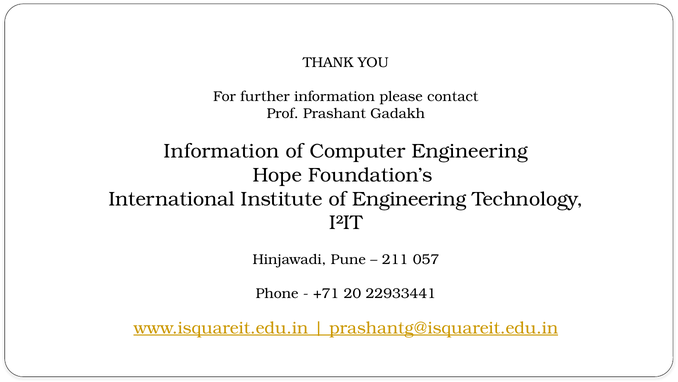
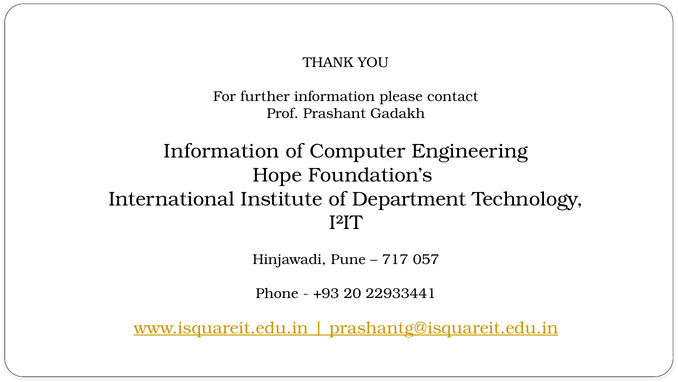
of Engineering: Engineering -> Department
211: 211 -> 717
+71: +71 -> +93
